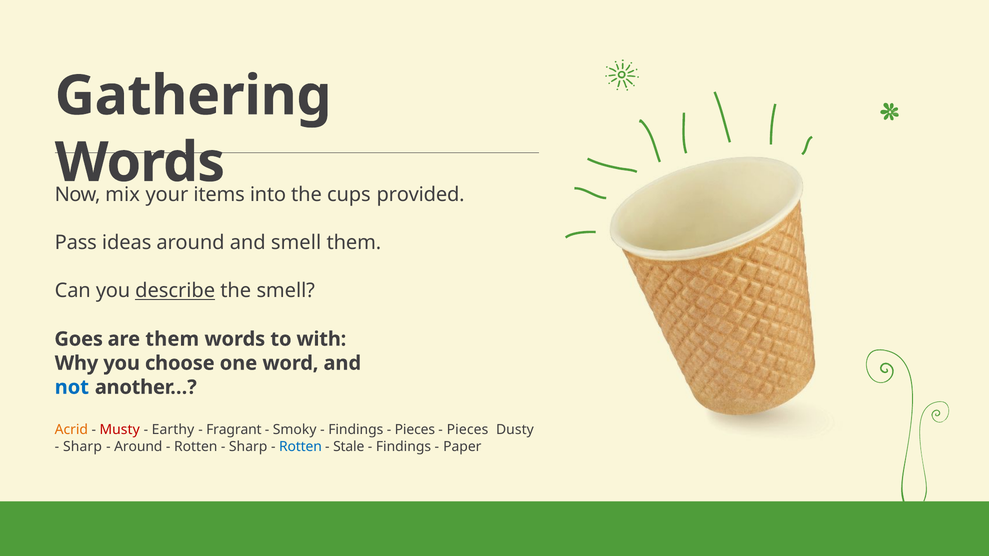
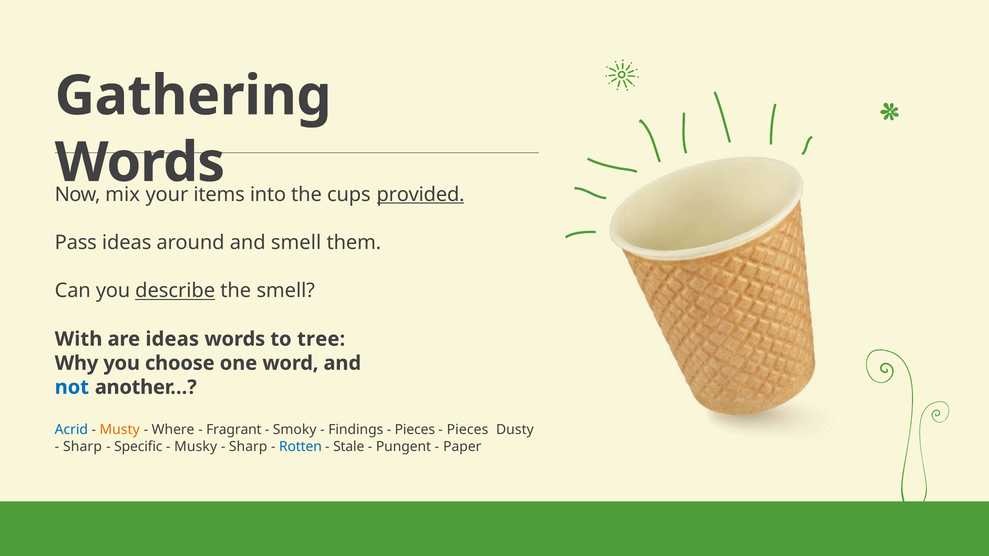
provided underline: none -> present
Goes: Goes -> With
are them: them -> ideas
with: with -> tree
Acrid colour: orange -> blue
Musty colour: red -> orange
Earthy: Earthy -> Where
Around at (138, 447): Around -> Specific
Rotten at (196, 447): Rotten -> Musky
Findings at (403, 447): Findings -> Pungent
